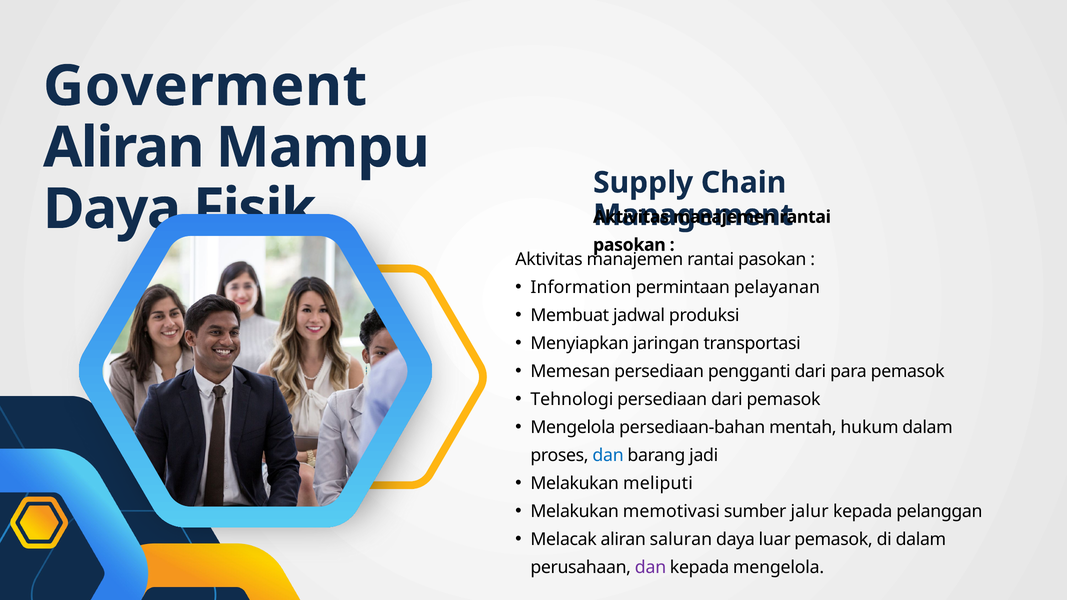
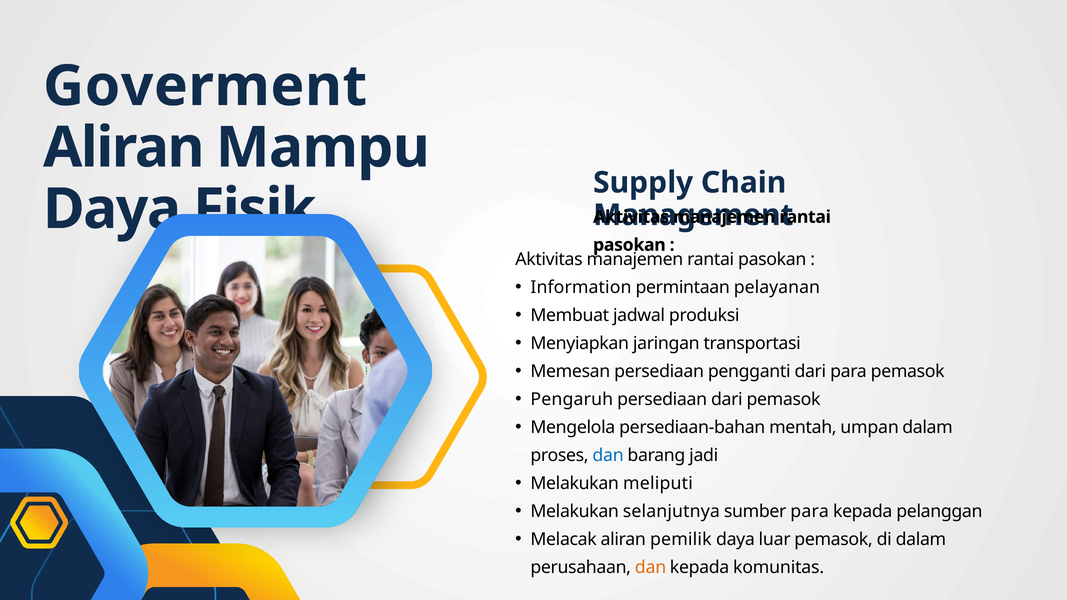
Tehnologi: Tehnologi -> Pengaruh
hukum: hukum -> umpan
memotivasi: memotivasi -> selanjutnya
sumber jalur: jalur -> para
saluran: saluran -> pemilik
dan at (651, 567) colour: purple -> orange
kepada mengelola: mengelola -> komunitas
